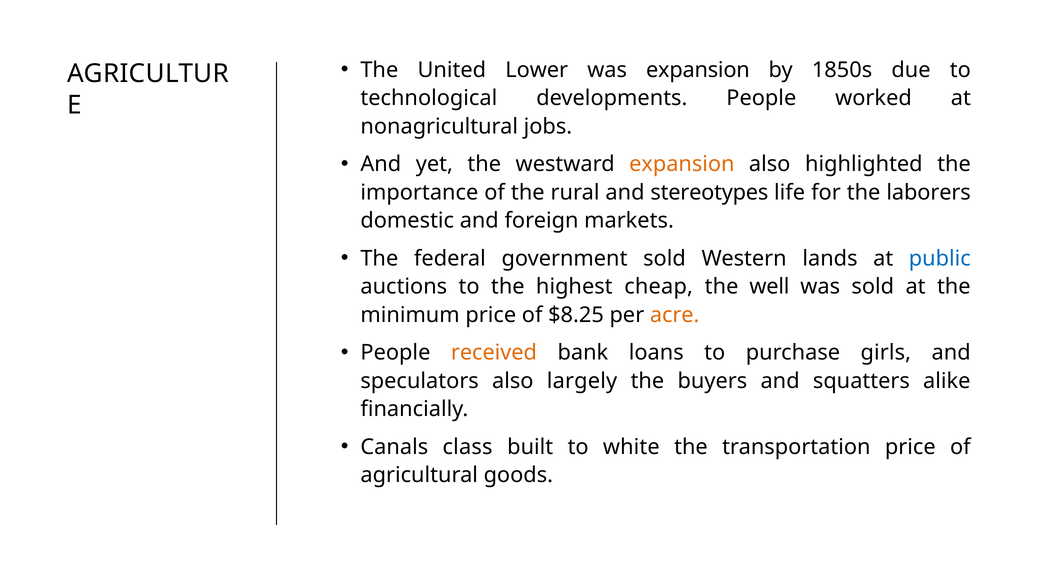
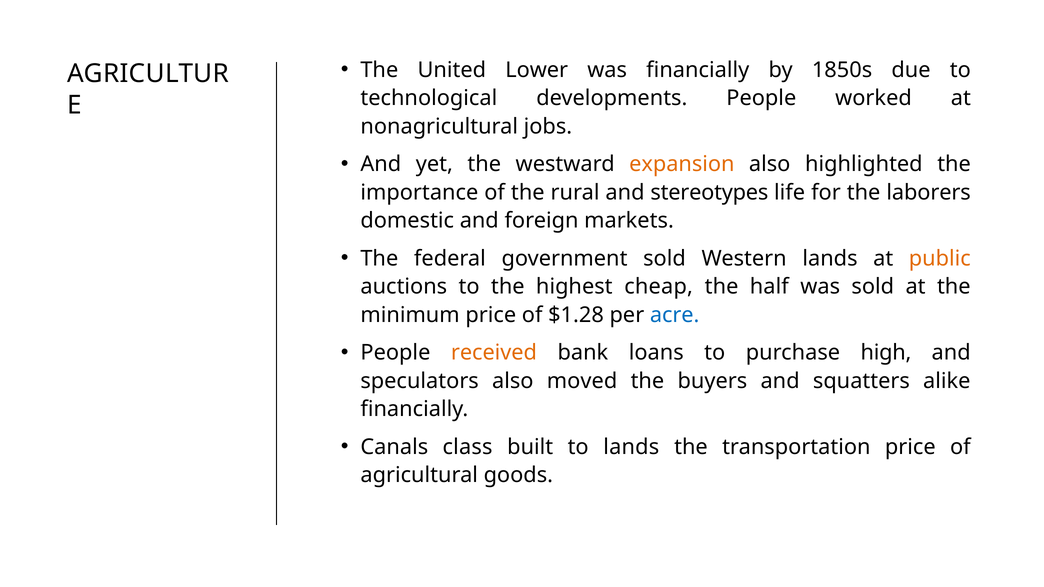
was expansion: expansion -> financially
public colour: blue -> orange
well: well -> half
$8.25: $8.25 -> $1.28
acre colour: orange -> blue
girls: girls -> high
largely: largely -> moved
to white: white -> lands
